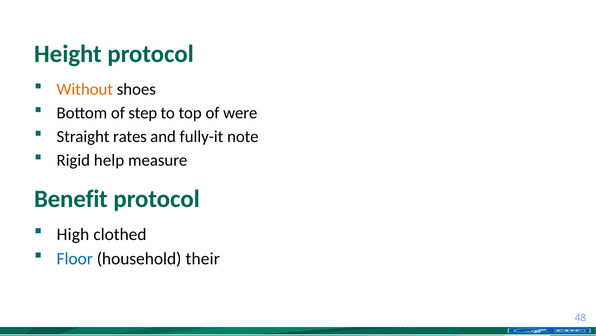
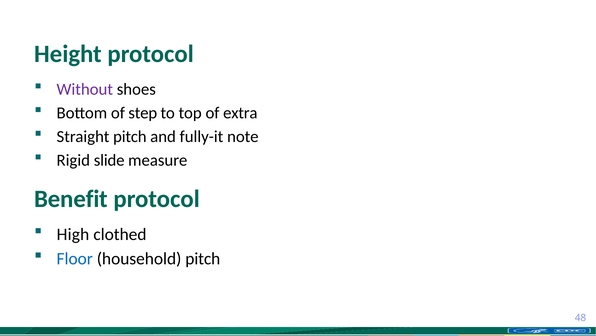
Without colour: orange -> purple
were: were -> extra
Straight rates: rates -> pitch
help: help -> slide
household their: their -> pitch
